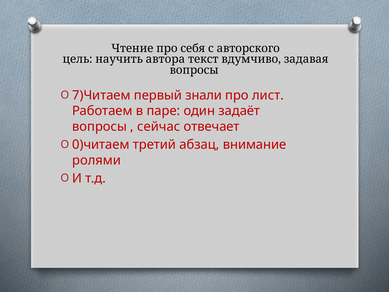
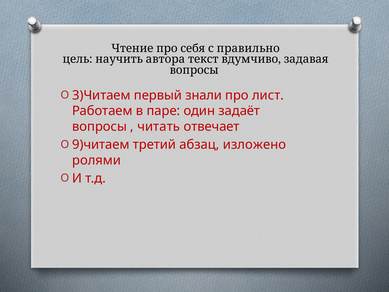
авторского: авторского -> правильно
7)Читаем: 7)Читаем -> 3)Читаем
сейчас: сейчас -> читать
0)читаем: 0)читаем -> 9)читаем
внимание: внимание -> изложено
